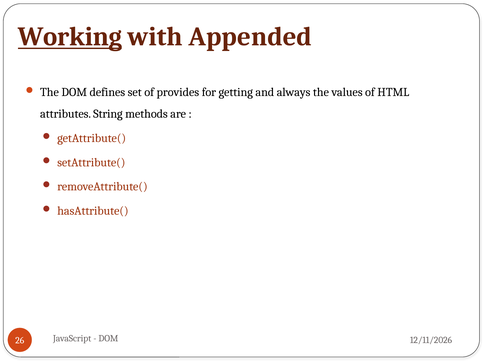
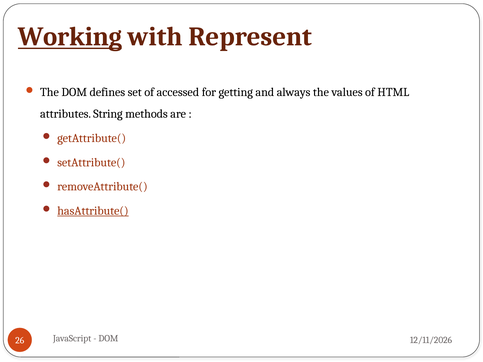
Appended: Appended -> Represent
provides: provides -> accessed
hasAttribute( underline: none -> present
